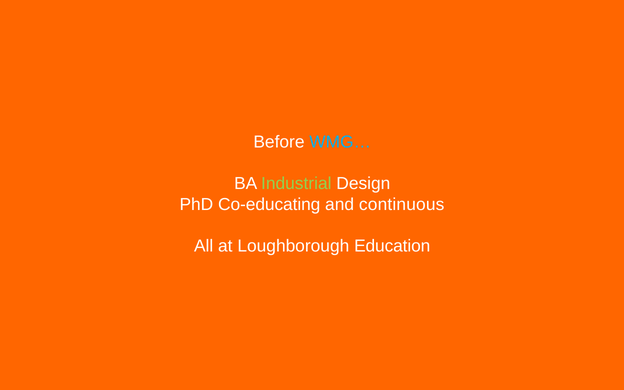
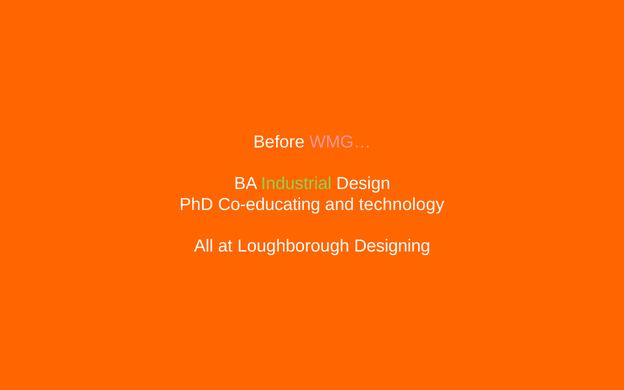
WMG… colour: light blue -> pink
continuous: continuous -> technology
Education: Education -> Designing
